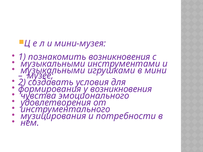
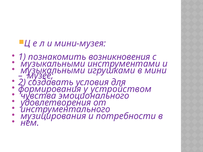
у возникновения: возникновения -> устройством
